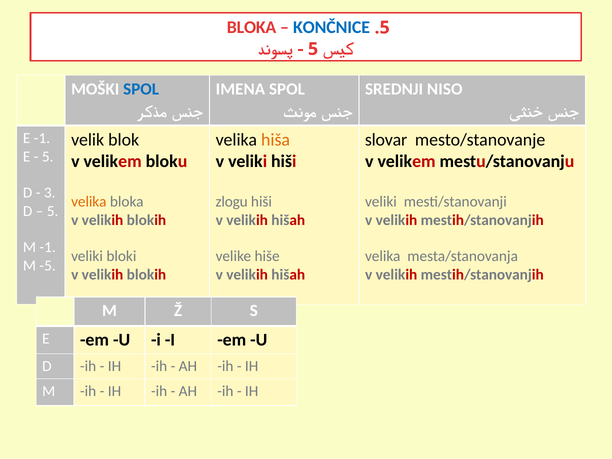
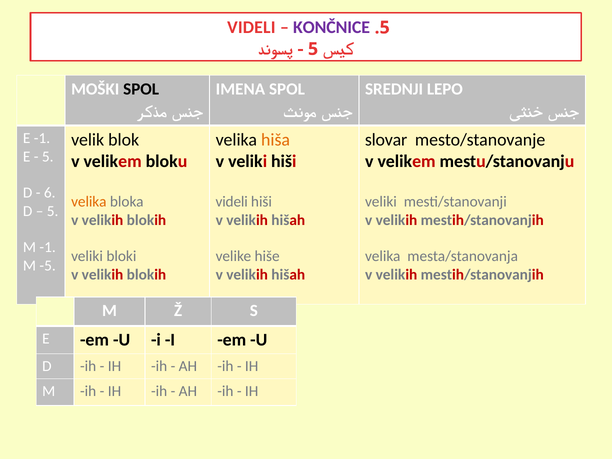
BLOKA at (252, 28): BLOKA -> VIDELI
KONČNICE colour: blue -> purple
SPOL at (141, 89) colour: blue -> black
NISO: NISO -> LEPO
3: 3 -> 6
zlogu at (232, 202): zlogu -> videli
